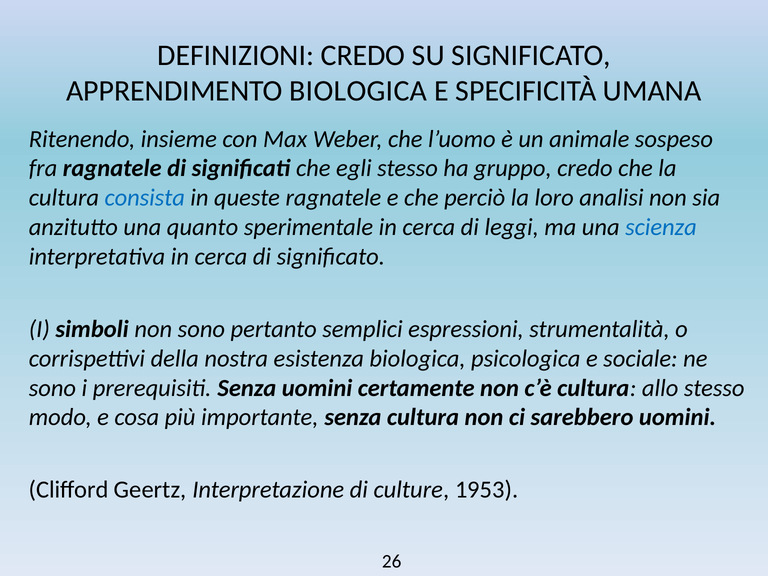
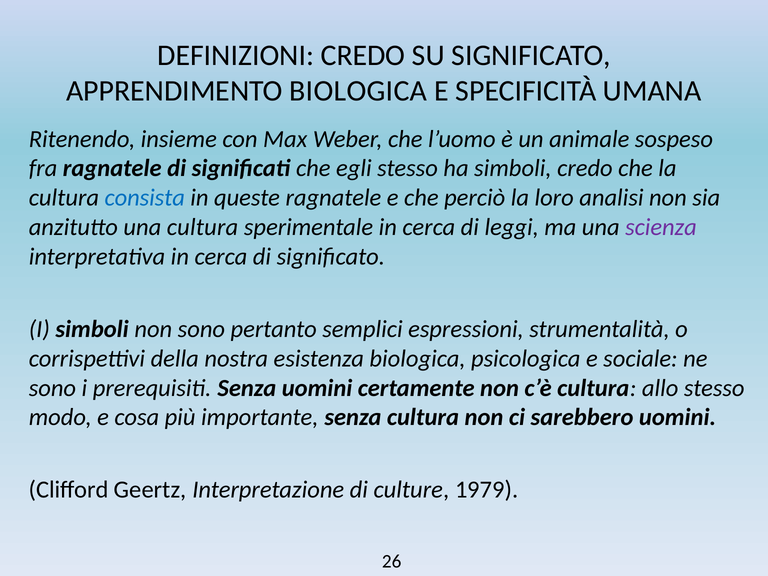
ha gruppo: gruppo -> simboli
una quanto: quanto -> cultura
scienza colour: blue -> purple
1953: 1953 -> 1979
